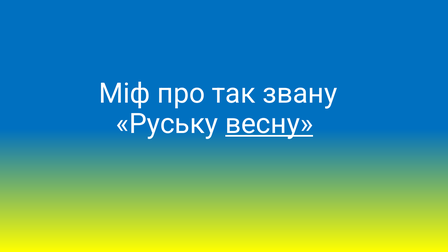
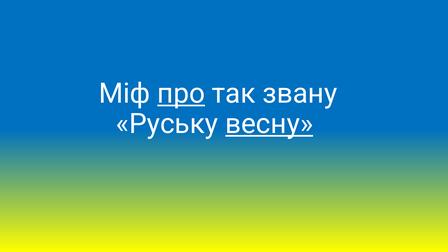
про underline: none -> present
